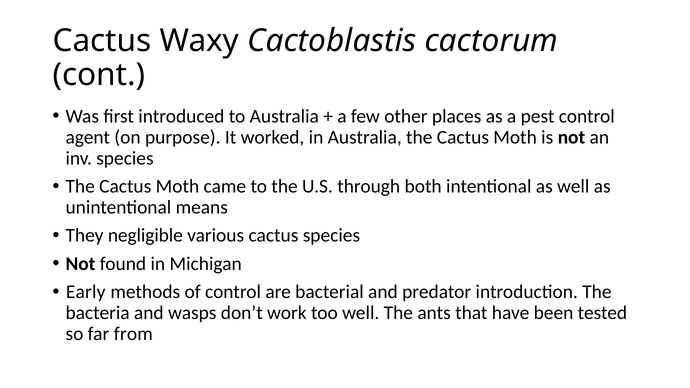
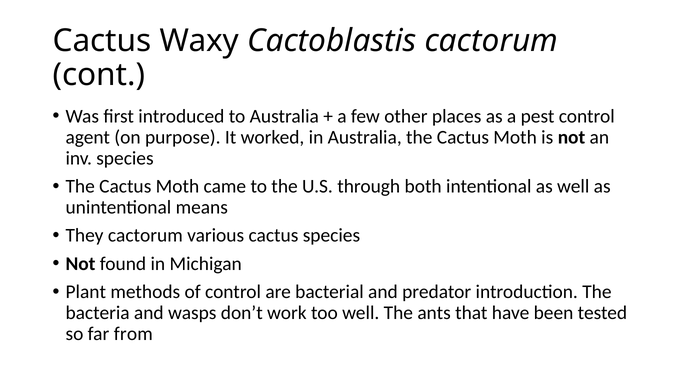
They negligible: negligible -> cactorum
Early: Early -> Plant
